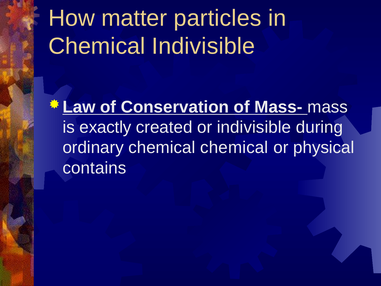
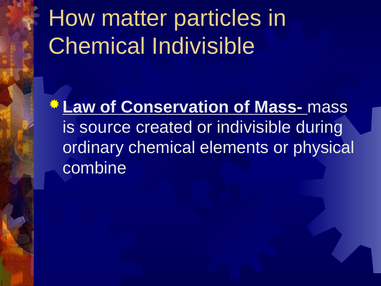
exactly: exactly -> source
chemical chemical: chemical -> elements
contains: contains -> combine
